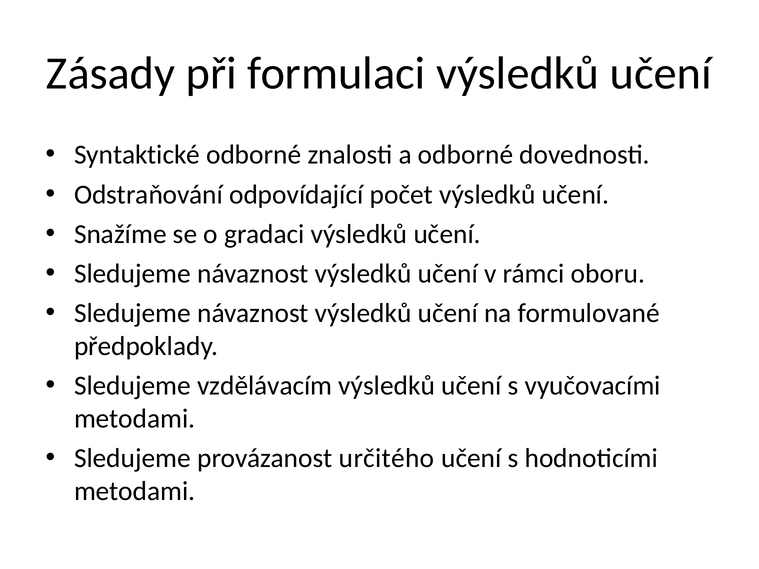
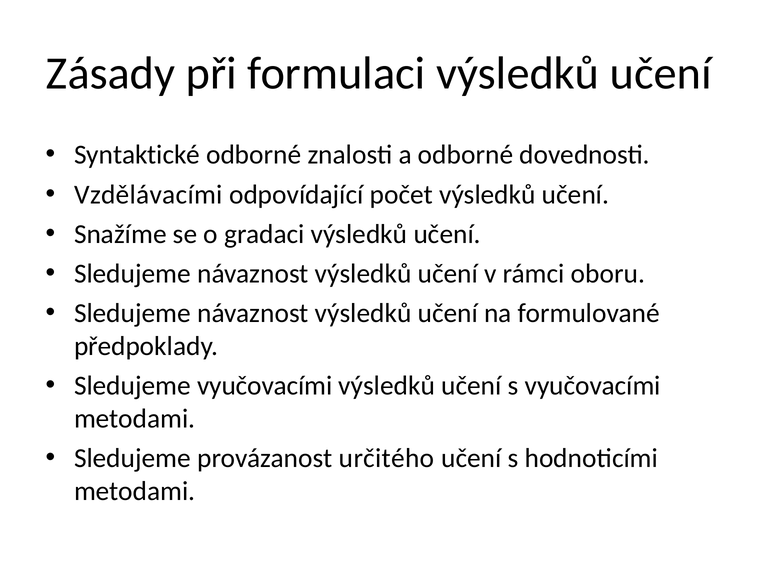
Odstraňování: Odstraňování -> Vzdělávacími
Sledujeme vzdělávacím: vzdělávacím -> vyučovacími
